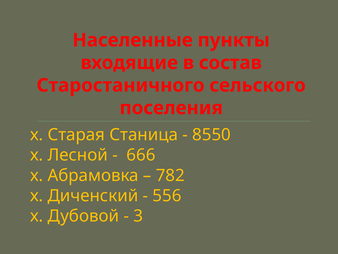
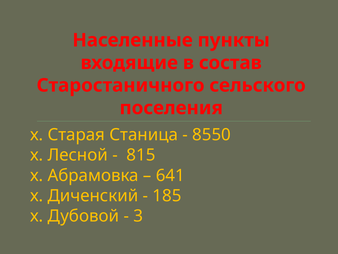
666: 666 -> 815
782: 782 -> 641
556: 556 -> 185
